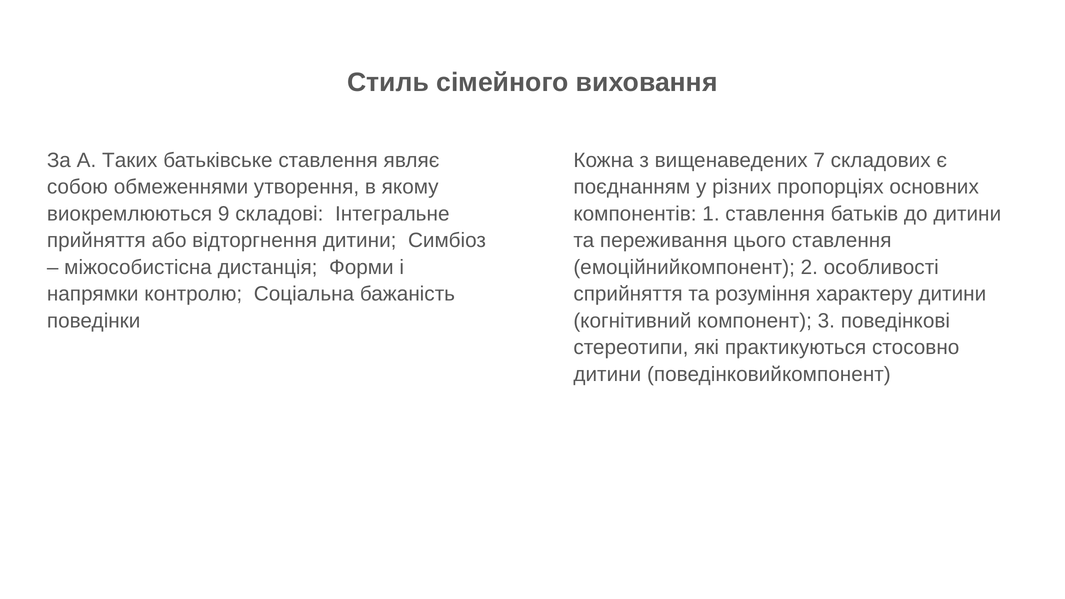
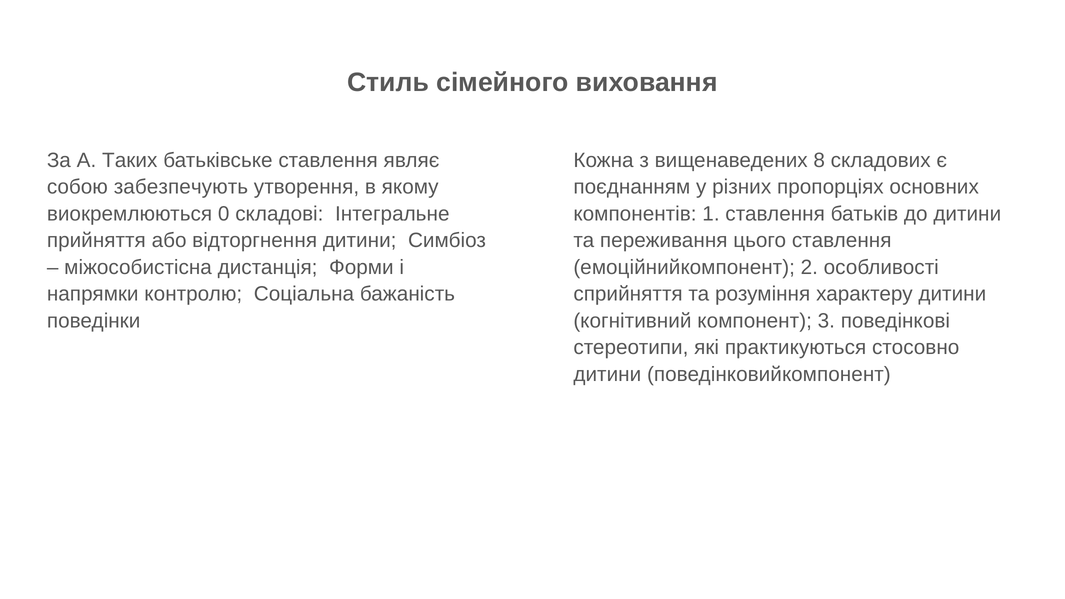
7: 7 -> 8
обмеженнями: обмеженнями -> забезпечують
9: 9 -> 0
